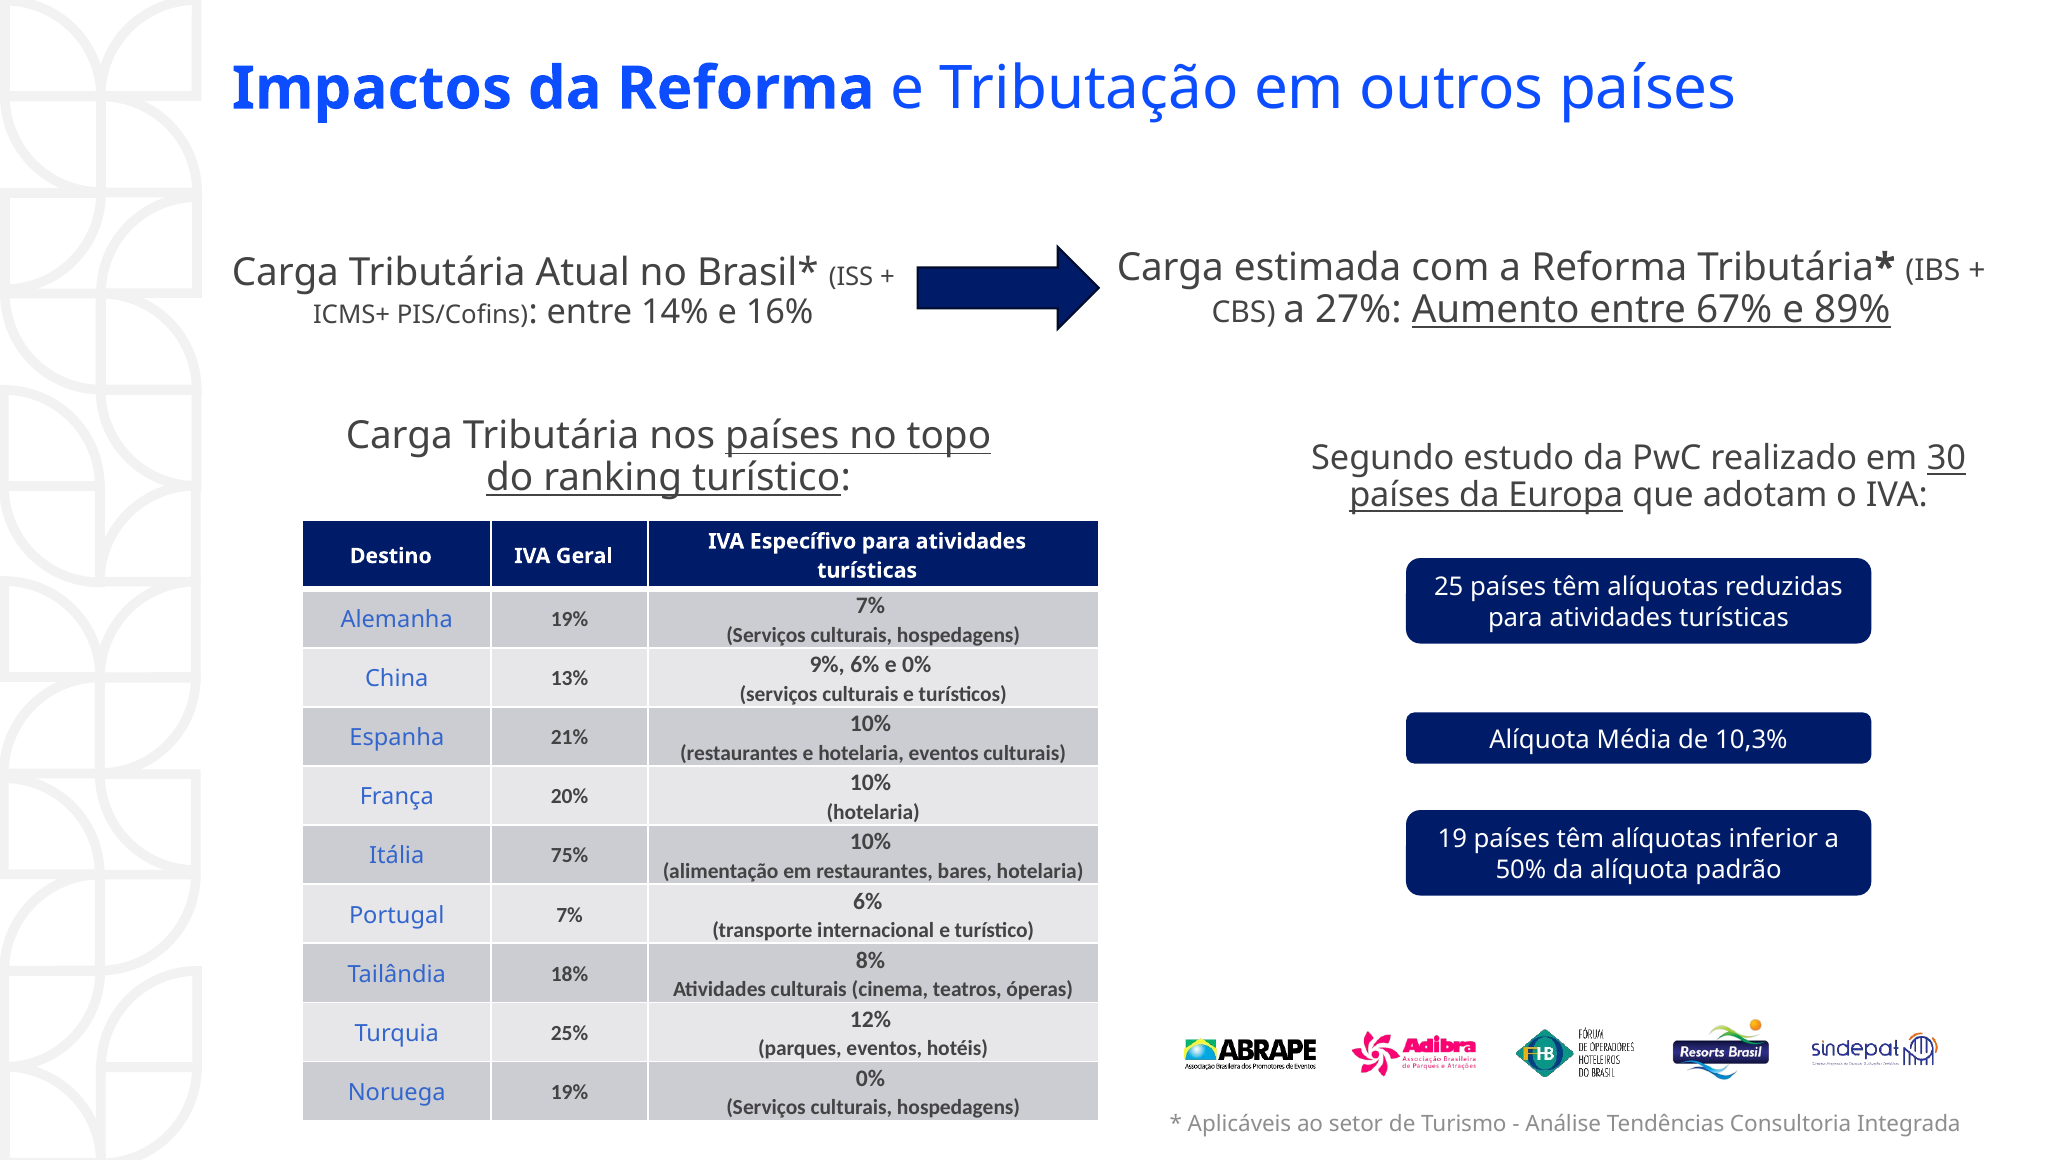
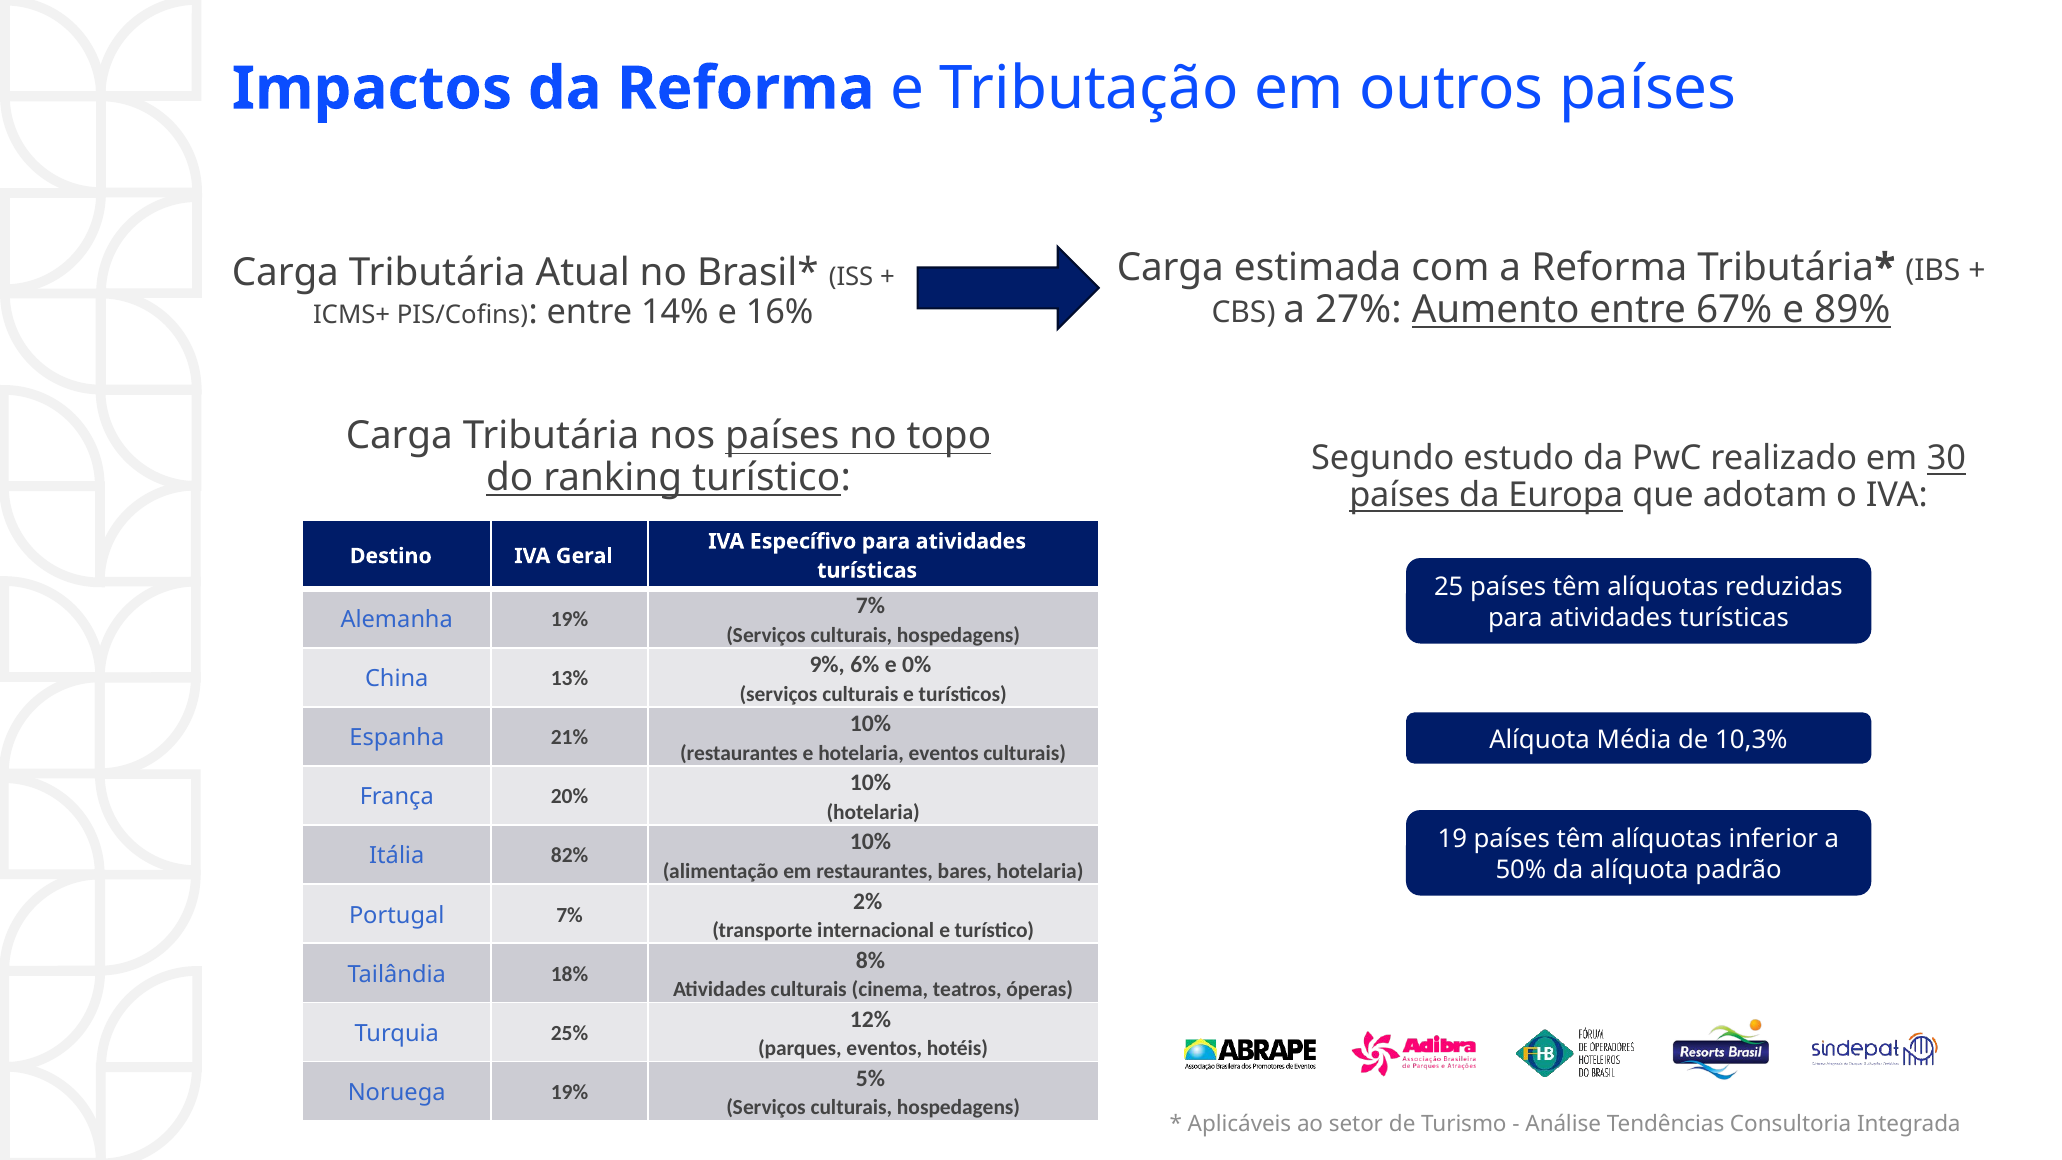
75%: 75% -> 82%
6% at (868, 901): 6% -> 2%
0% at (871, 1078): 0% -> 5%
